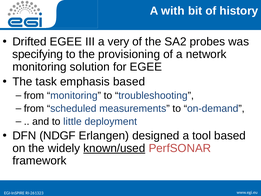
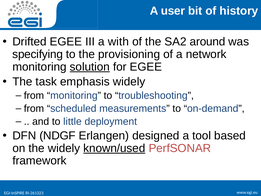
with: with -> user
very: very -> with
probes: probes -> around
solution underline: none -> present
emphasis based: based -> widely
